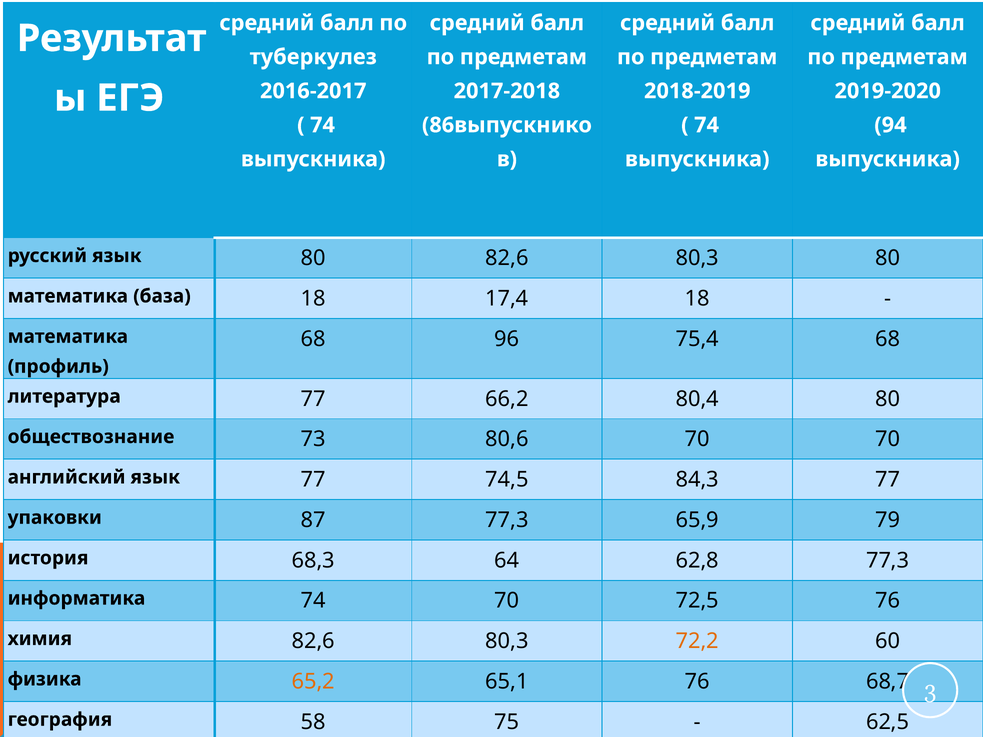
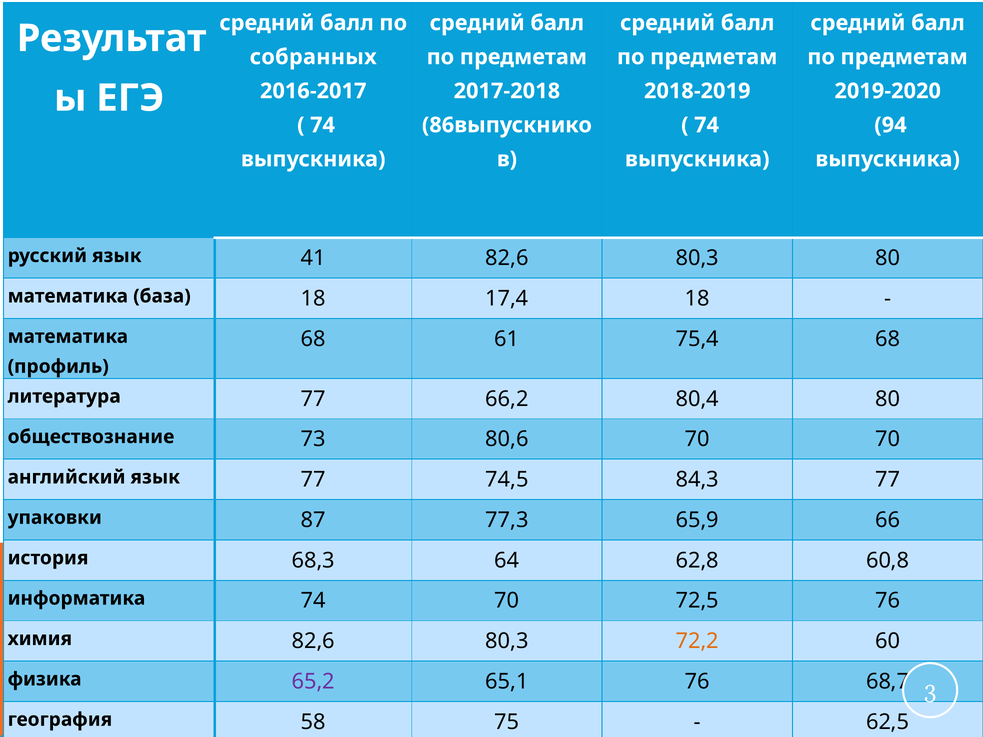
туберкулез: туберкулез -> собранных
язык 80: 80 -> 41
96: 96 -> 61
79: 79 -> 66
62,8 77,3: 77,3 -> 60,8
65,2 colour: orange -> purple
